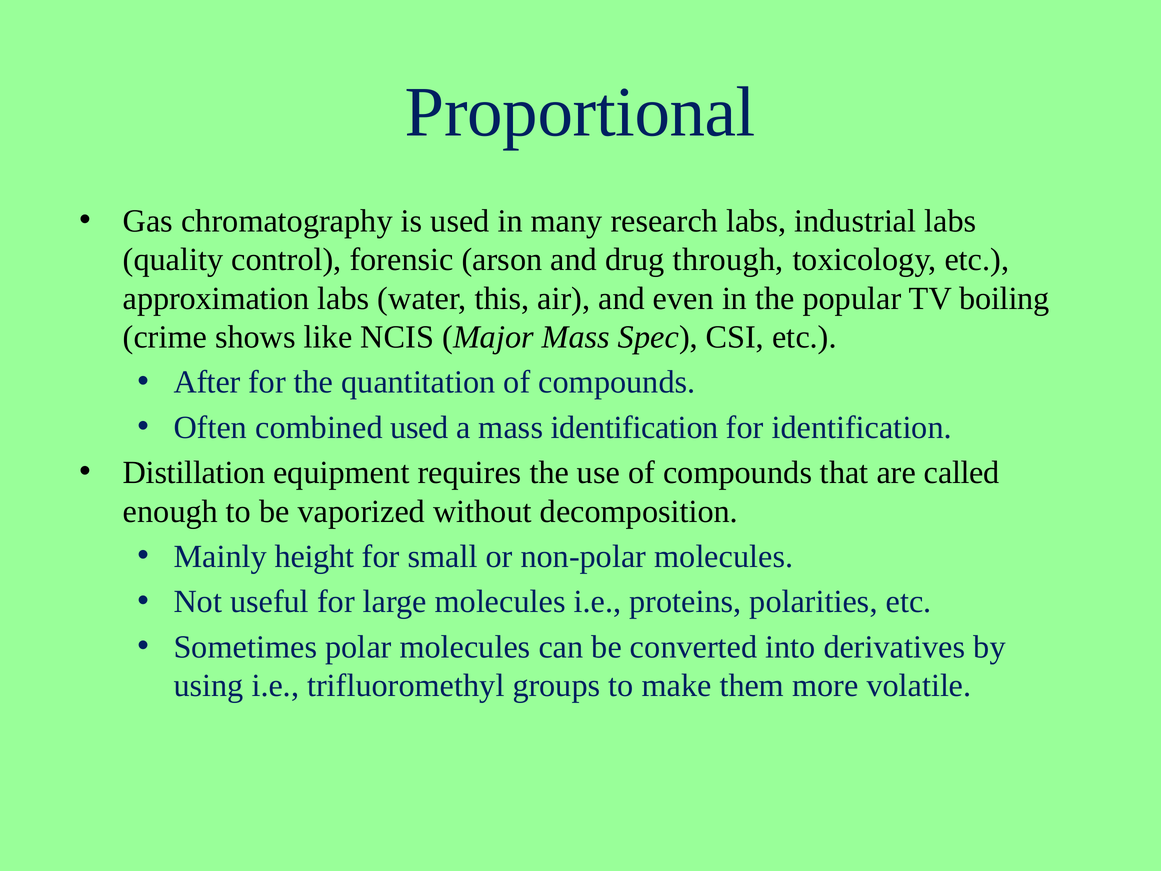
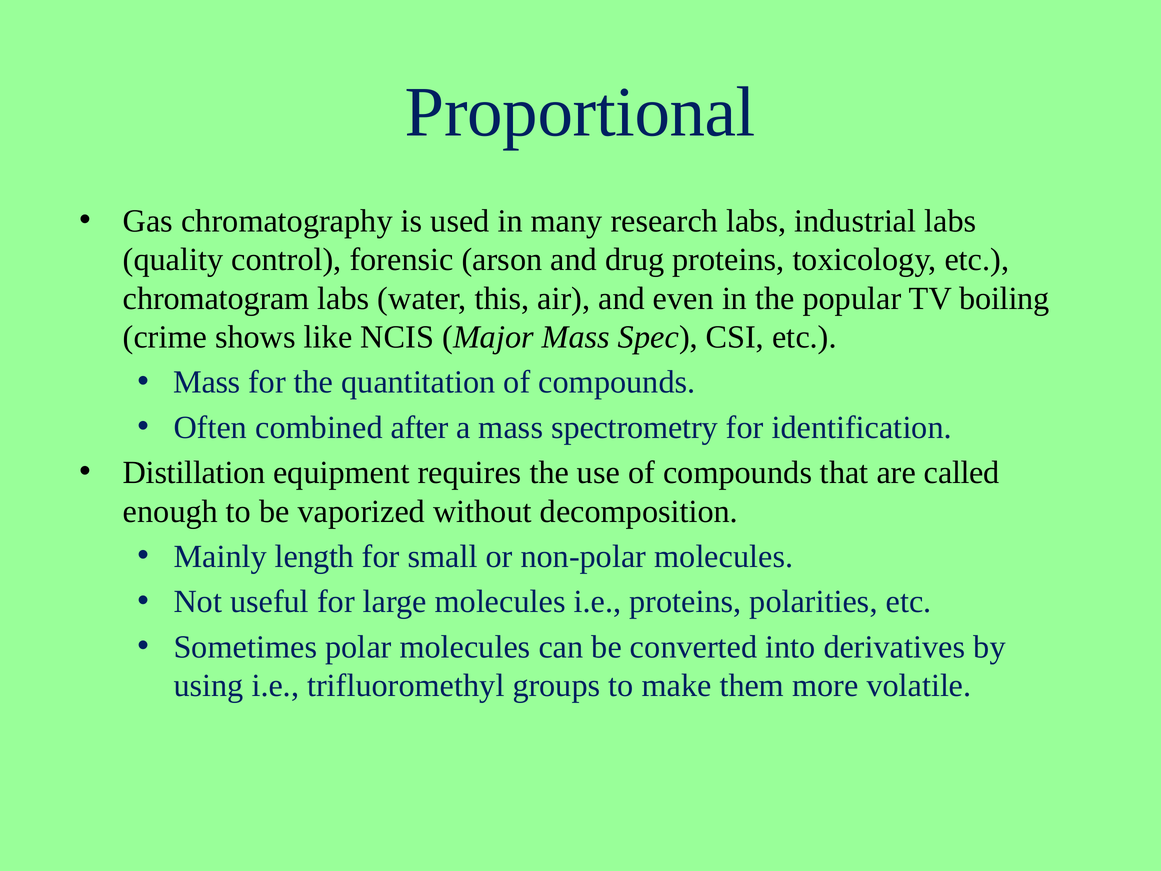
drug through: through -> proteins
approximation: approximation -> chromatogram
After at (207, 382): After -> Mass
combined used: used -> after
mass identification: identification -> spectrometry
height: height -> length
